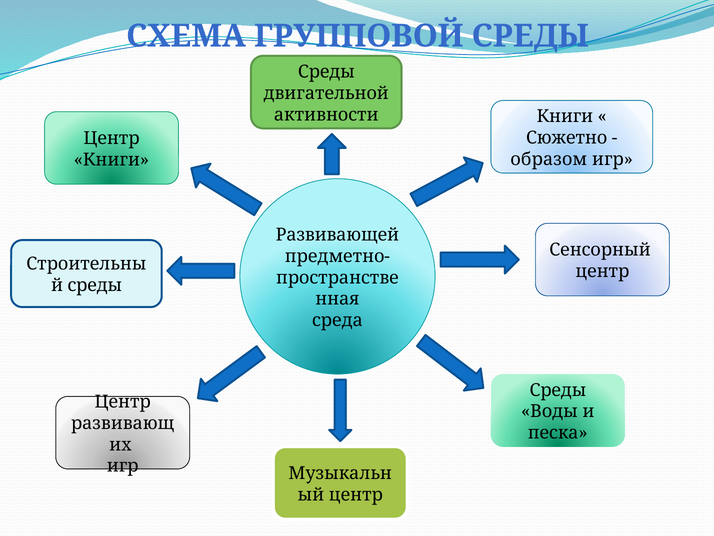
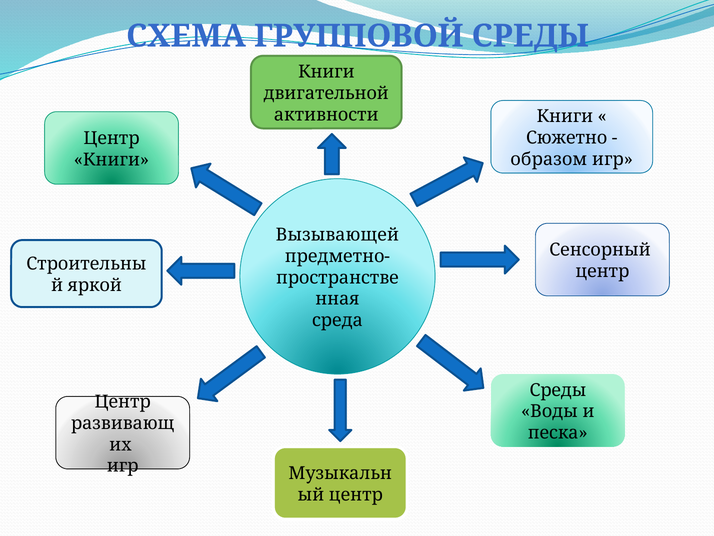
Среды at (326, 72): Среды -> Книги
Развивающей: Развивающей -> Вызывающей
среды at (95, 285): среды -> яркой
